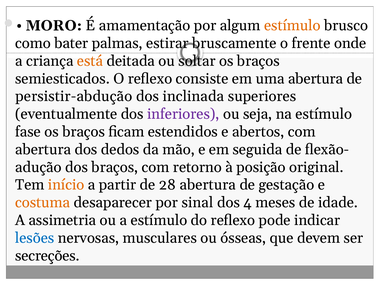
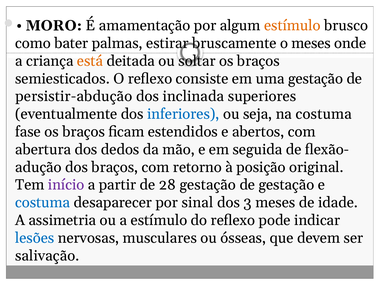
o frente: frente -> meses
uma abertura: abertura -> gestação
inferiores colour: purple -> blue
na estímulo: estímulo -> costuma
início colour: orange -> purple
28 abertura: abertura -> gestação
costuma at (43, 203) colour: orange -> blue
4: 4 -> 3
secreções: secreções -> salivação
